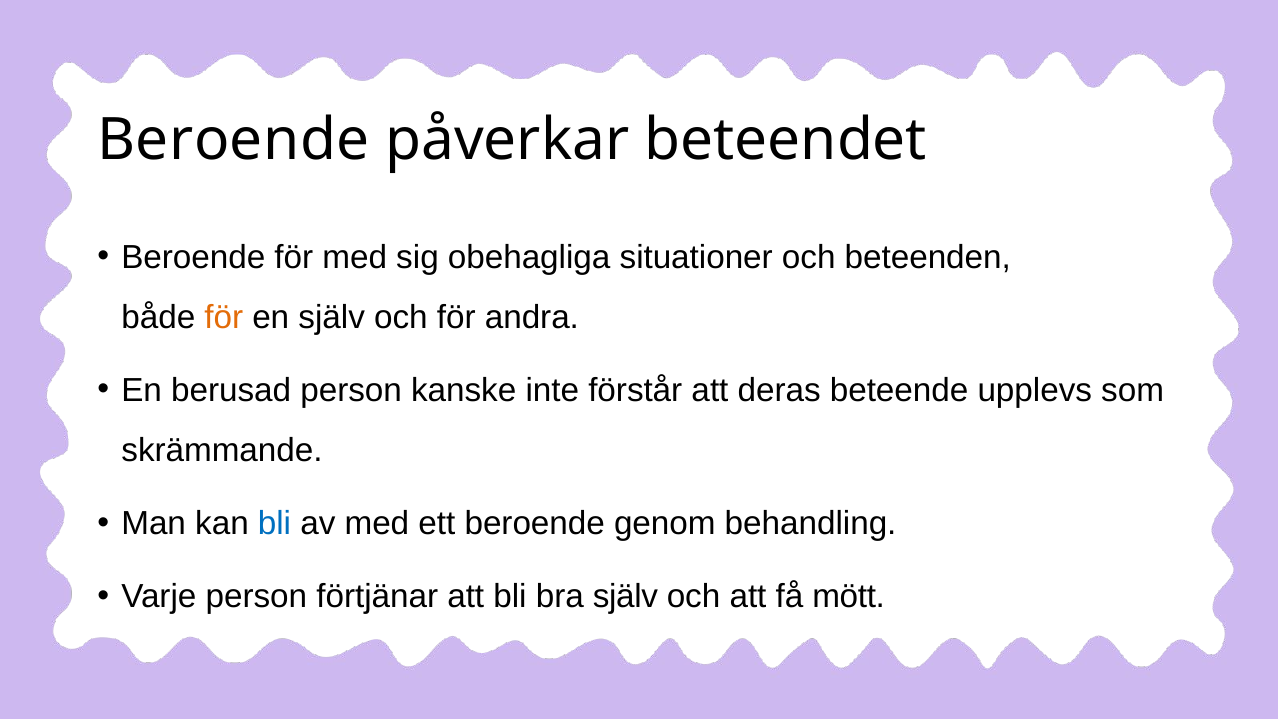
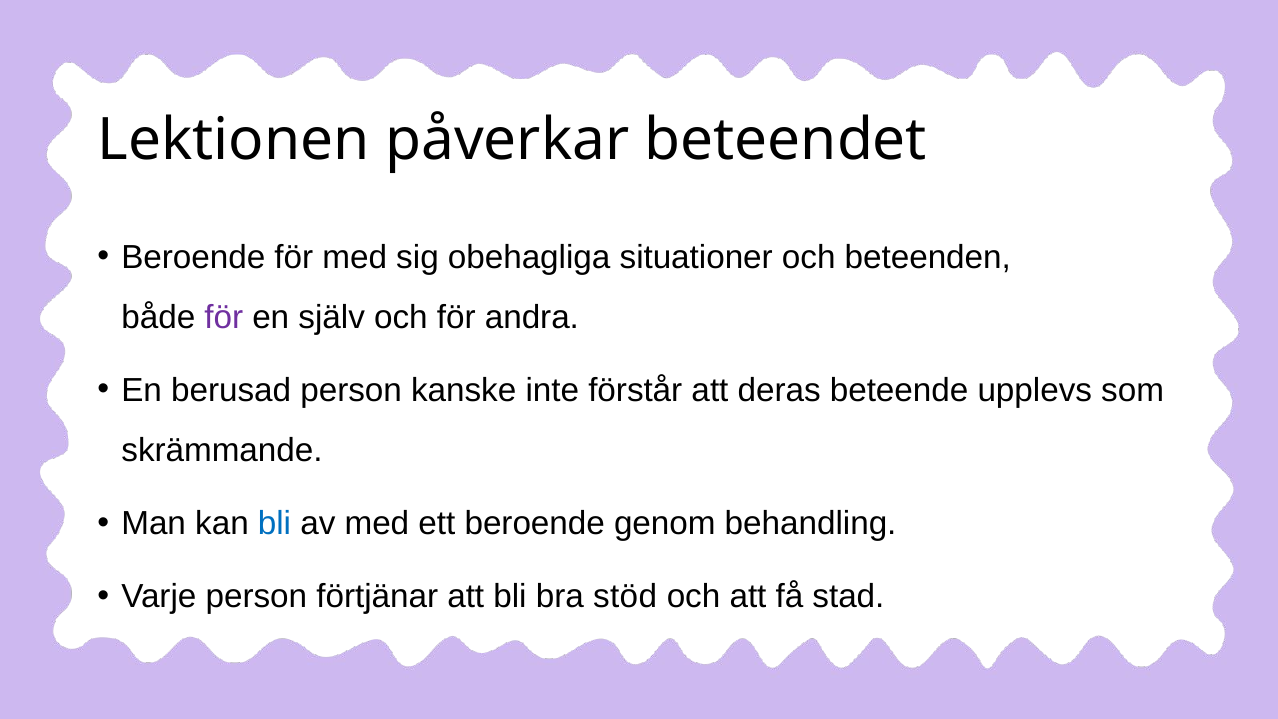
Beroende at (233, 140): Beroende -> Lektionen
för at (224, 317) colour: orange -> purple
bra själv: själv -> stöd
mött: mött -> stad
